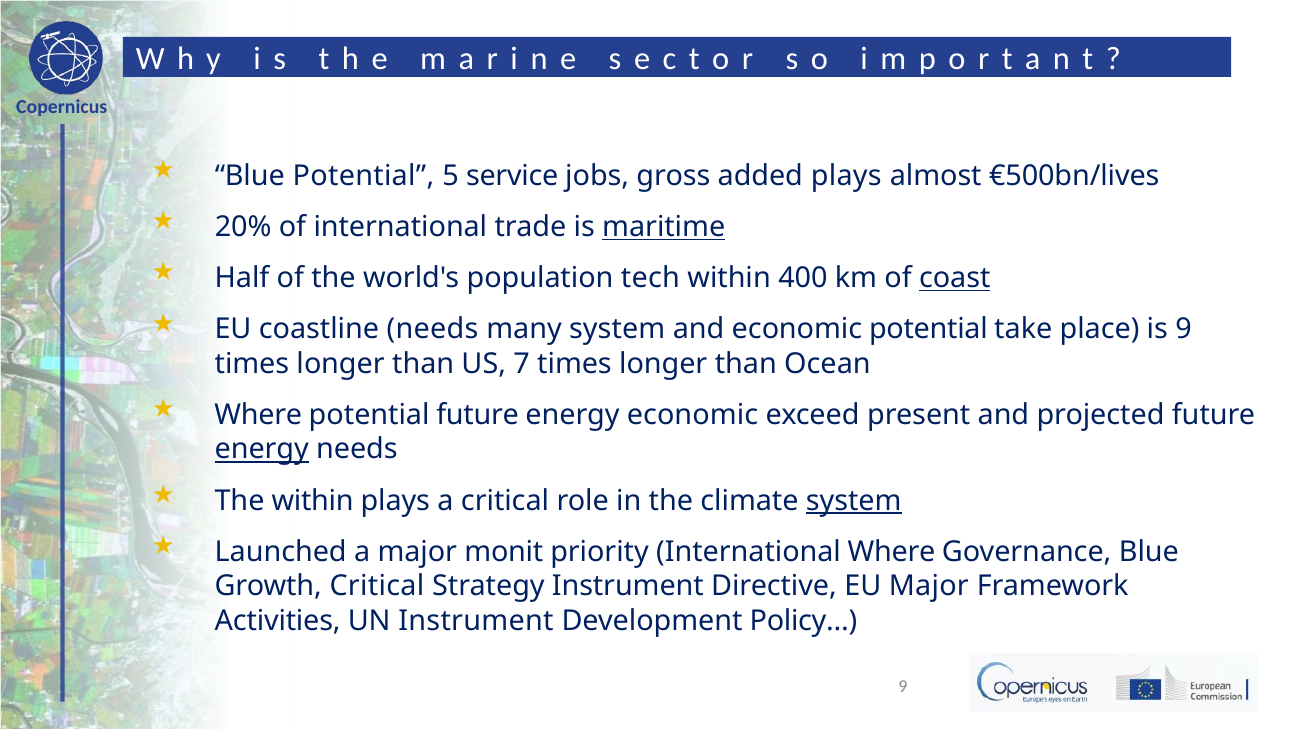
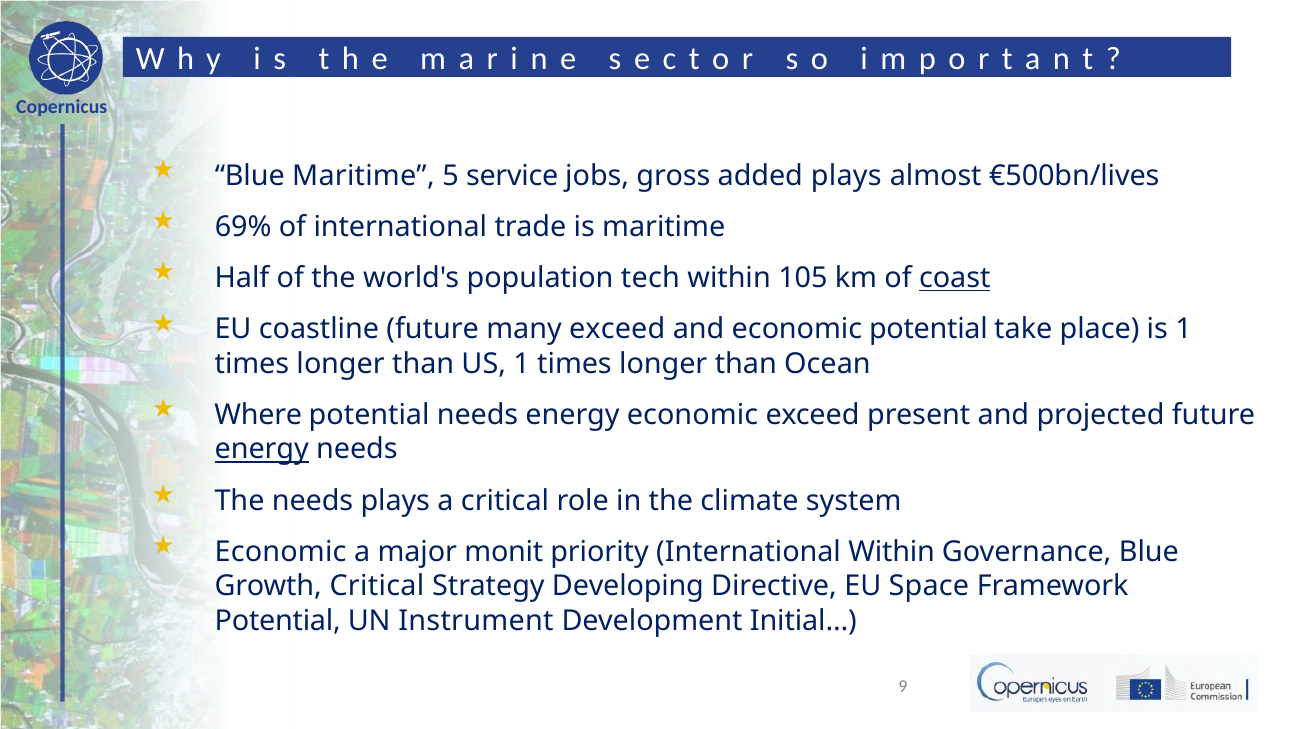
Blue Potential: Potential -> Maritime
20%: 20% -> 69%
maritime at (664, 227) underline: present -> none
400: 400 -> 105
coastline needs: needs -> future
many system: system -> exceed
is 9: 9 -> 1
US 7: 7 -> 1
potential future: future -> needs
The within: within -> needs
system at (854, 501) underline: present -> none
Launched at (281, 552): Launched -> Economic
International Where: Where -> Within
Strategy Instrument: Instrument -> Developing
EU Major: Major -> Space
Activities at (278, 621): Activities -> Potential
Policy…: Policy… -> Initial…
